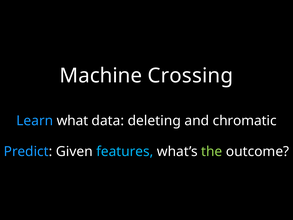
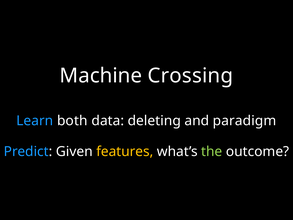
what: what -> both
chromatic: chromatic -> paradigm
features colour: light blue -> yellow
